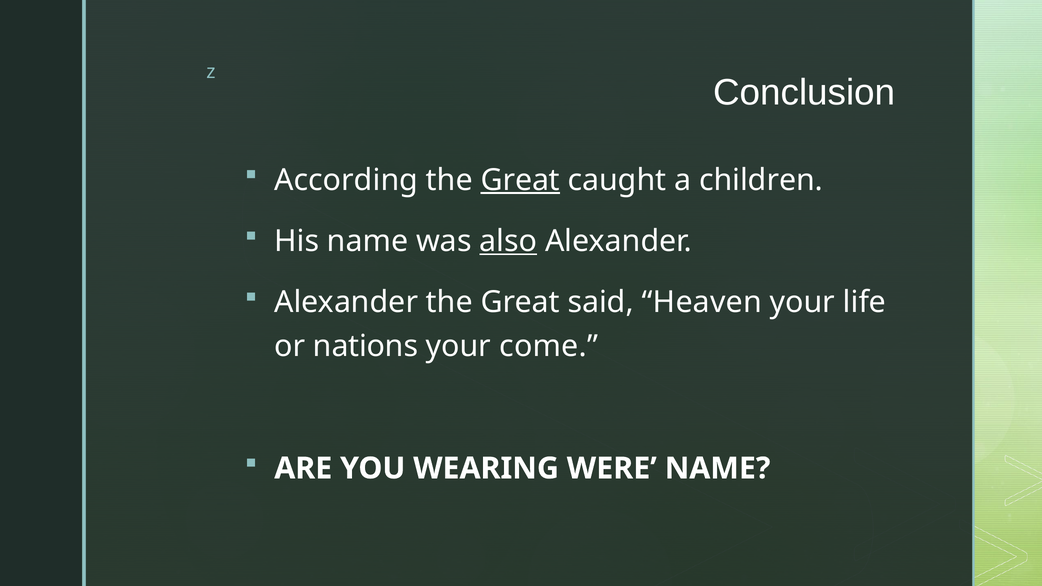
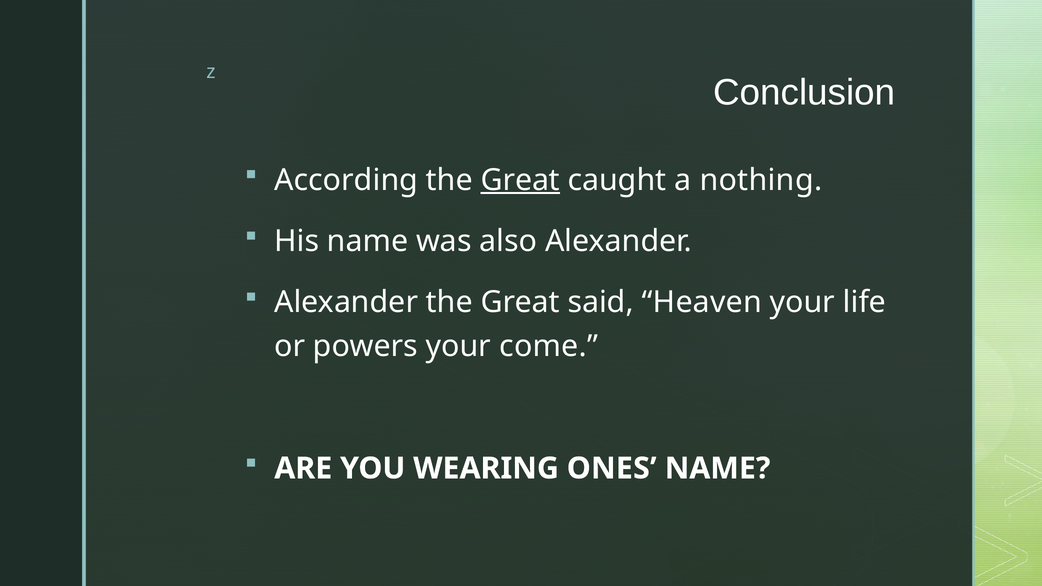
children: children -> nothing
also underline: present -> none
nations: nations -> powers
WERE: WERE -> ONES
